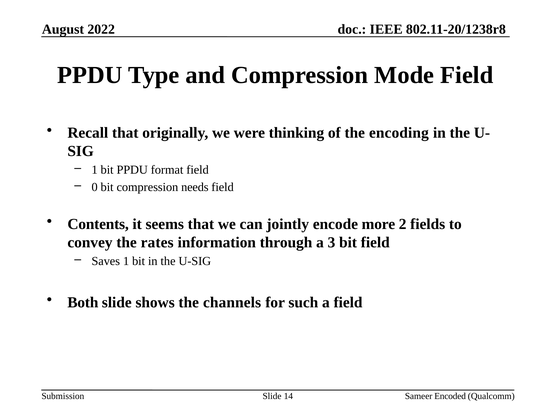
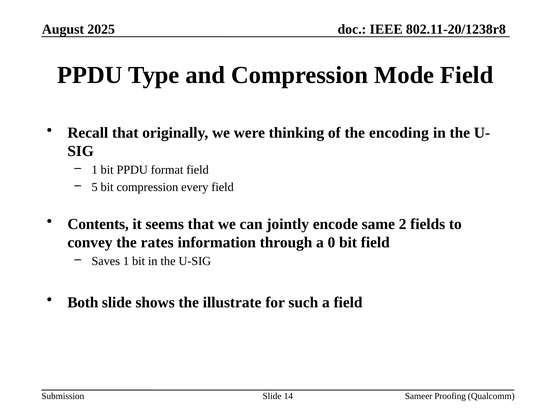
2022: 2022 -> 2025
0: 0 -> 5
needs: needs -> every
more: more -> same
3: 3 -> 0
channels: channels -> illustrate
Encoded: Encoded -> Proofing
